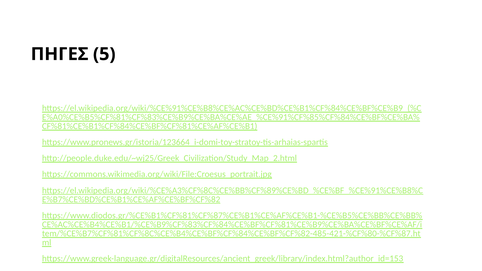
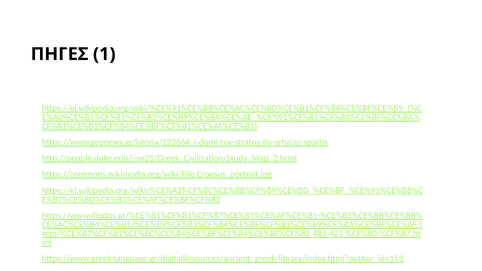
5: 5 -> 1
